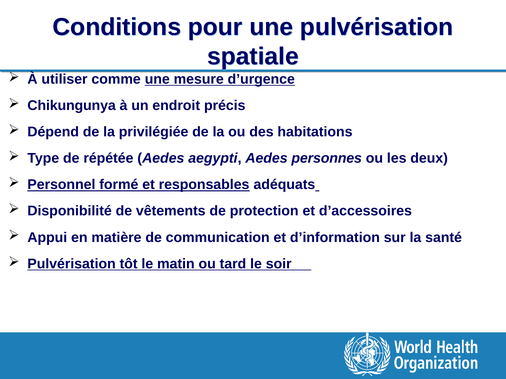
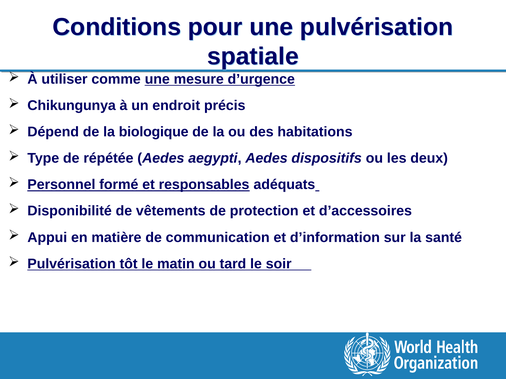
privilégiée: privilégiée -> biologique
personnes: personnes -> dispositifs
